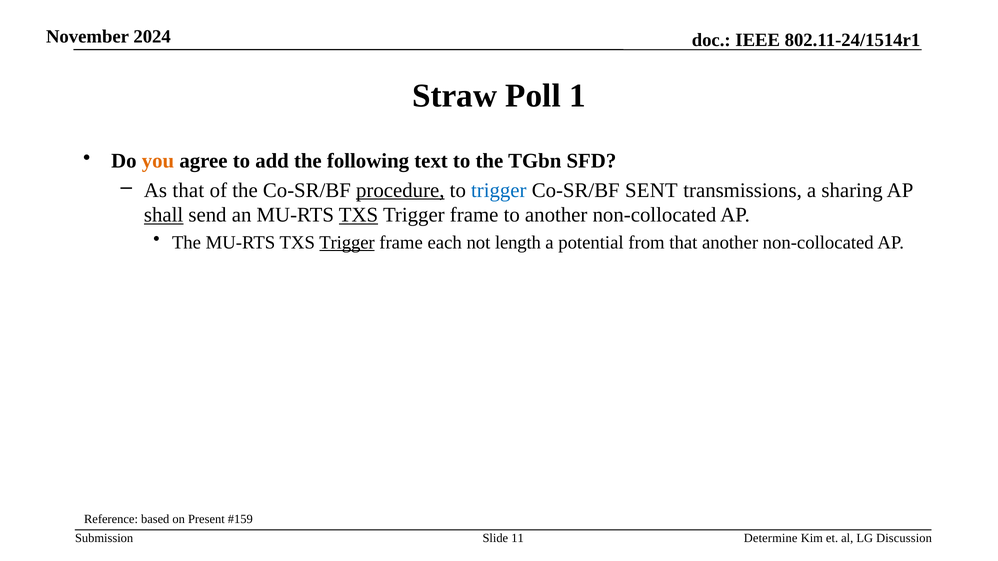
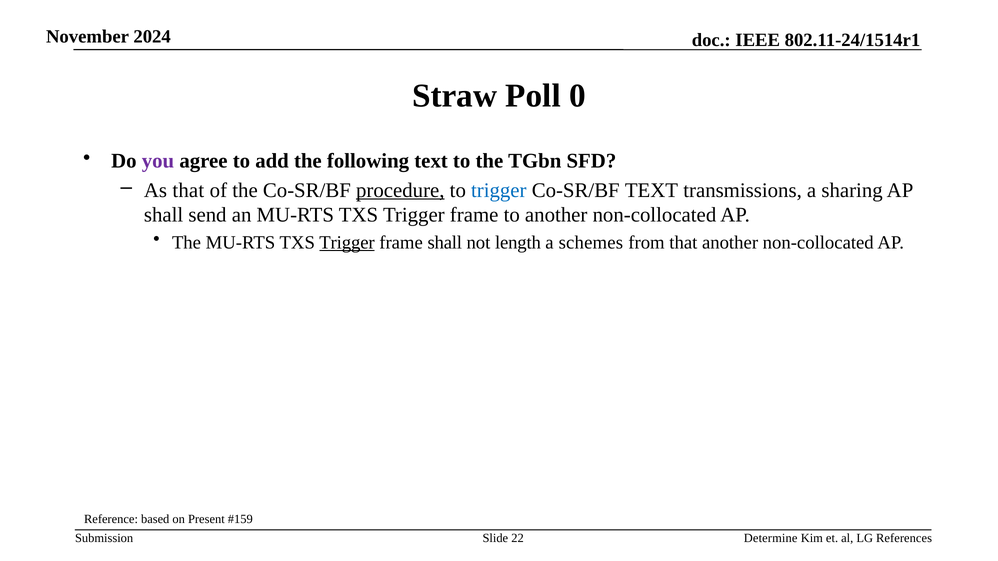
1: 1 -> 0
you colour: orange -> purple
Co-SR/BF SENT: SENT -> TEXT
shall at (164, 215) underline: present -> none
TXS at (359, 215) underline: present -> none
frame each: each -> shall
potential: potential -> schemes
11: 11 -> 22
Discussion: Discussion -> References
